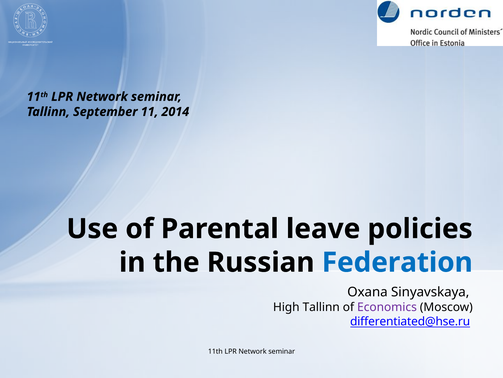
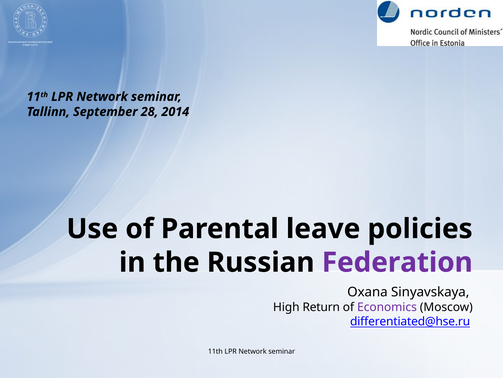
11: 11 -> 28
Federation colour: blue -> purple
High Tallinn: Tallinn -> Return
